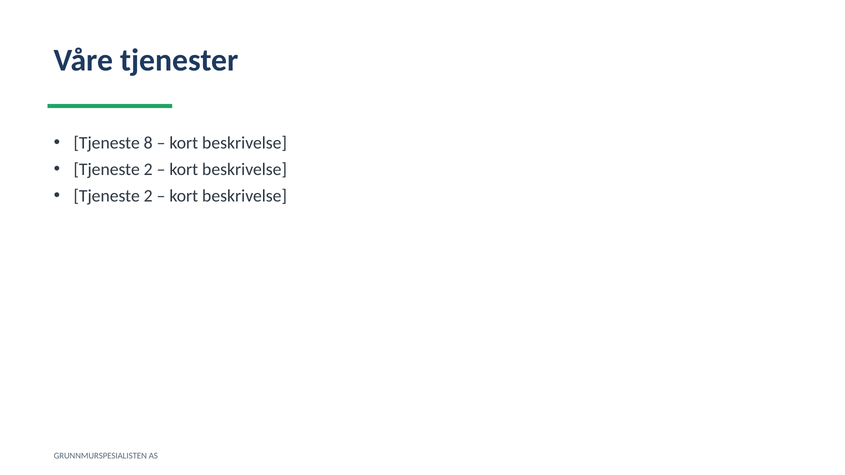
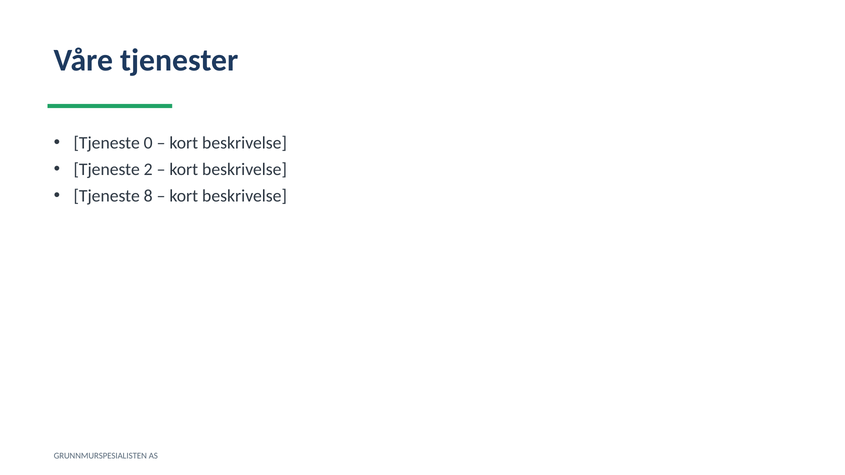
8: 8 -> 0
2 at (148, 196): 2 -> 8
